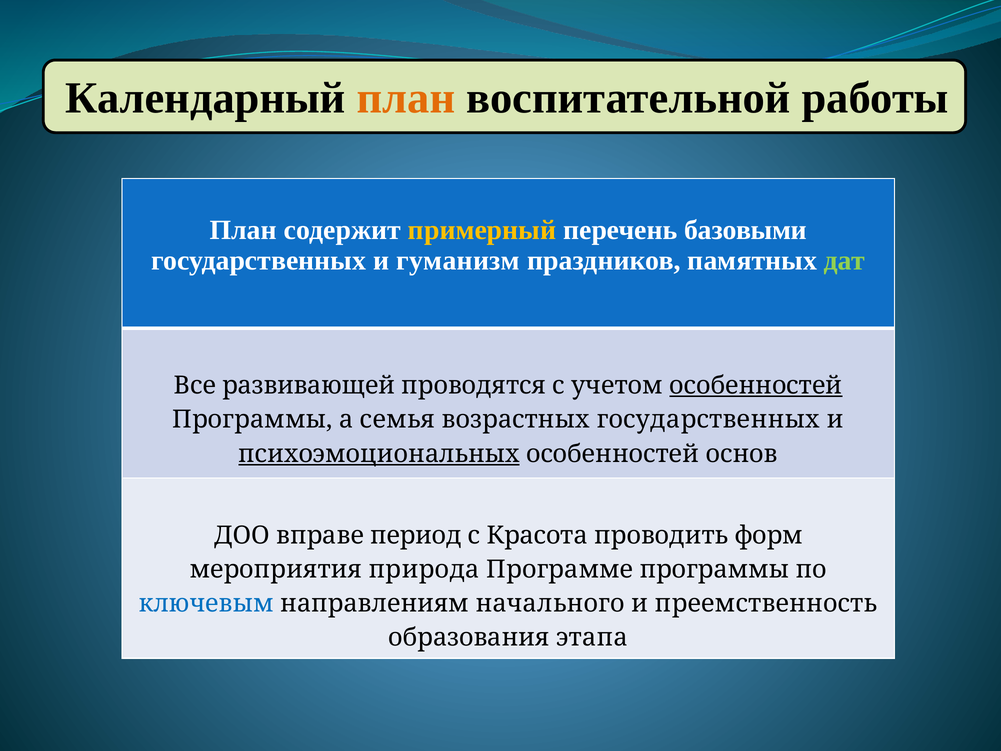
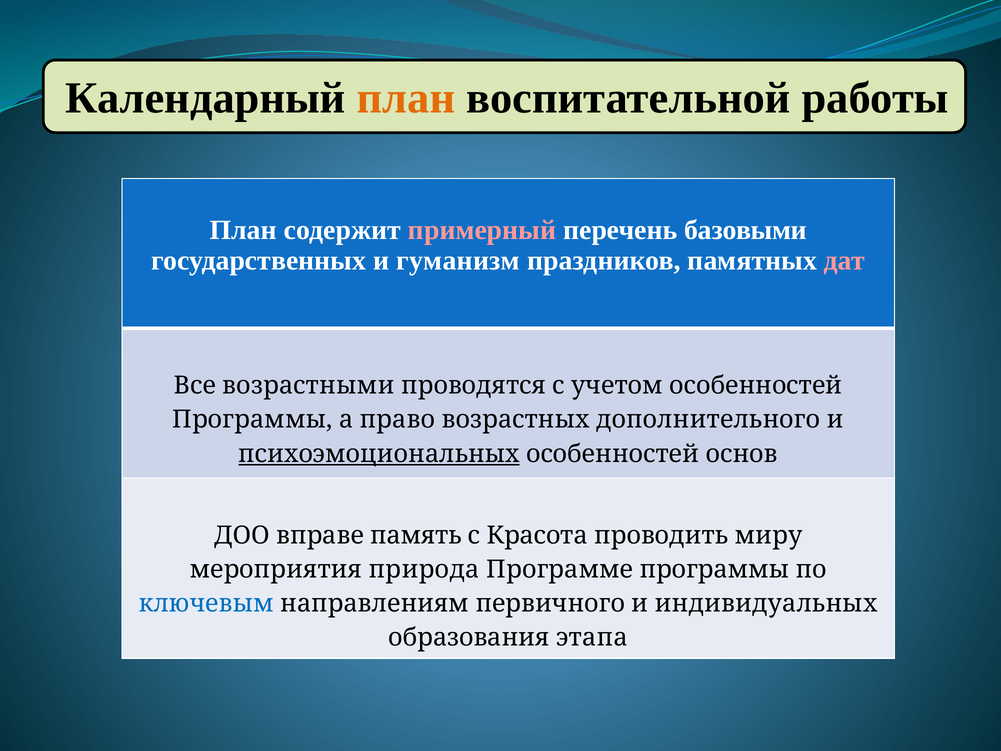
примерный colour: yellow -> pink
дат colour: light green -> pink
развивающей: развивающей -> возрастными
особенностей at (756, 386) underline: present -> none
семья: семья -> право
возрастных государственных: государственных -> дополнительного
период: период -> память
форм: форм -> миру
начального: начального -> первичного
преемственность: преемственность -> индивидуальных
